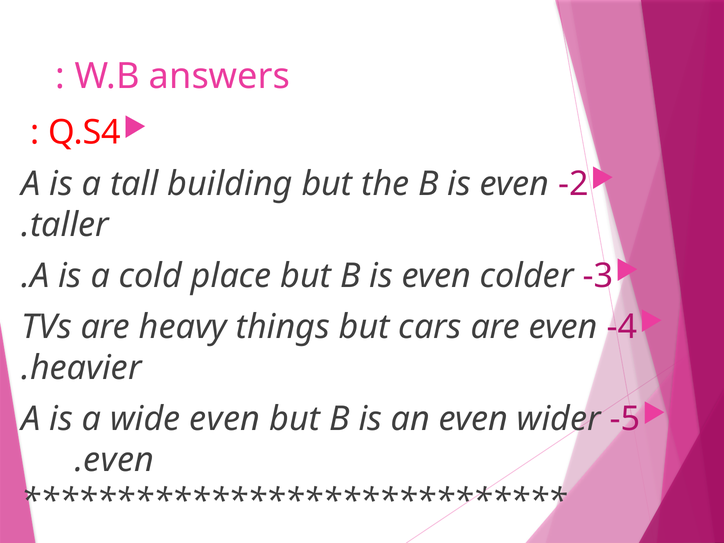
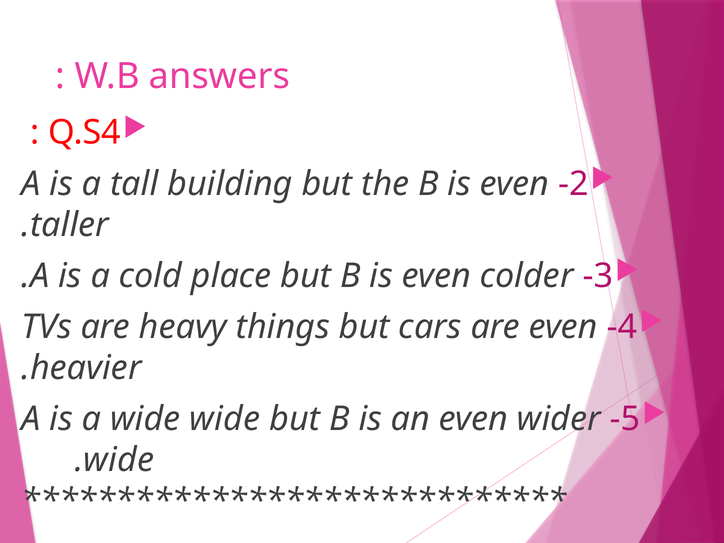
wide even: even -> wide
even at (119, 460): even -> wide
